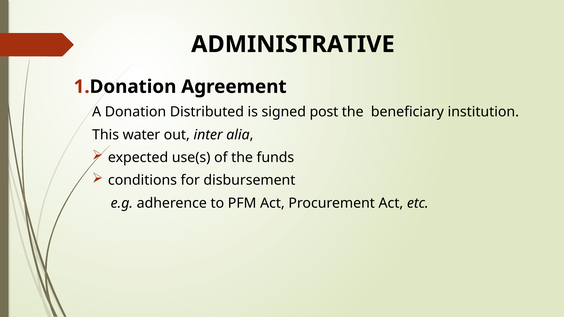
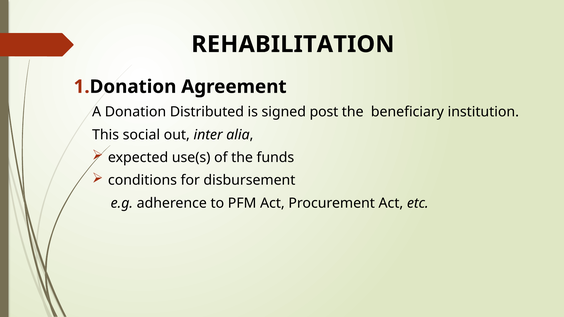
ADMINISTRATIVE: ADMINISTRATIVE -> REHABILITATION
water: water -> social
